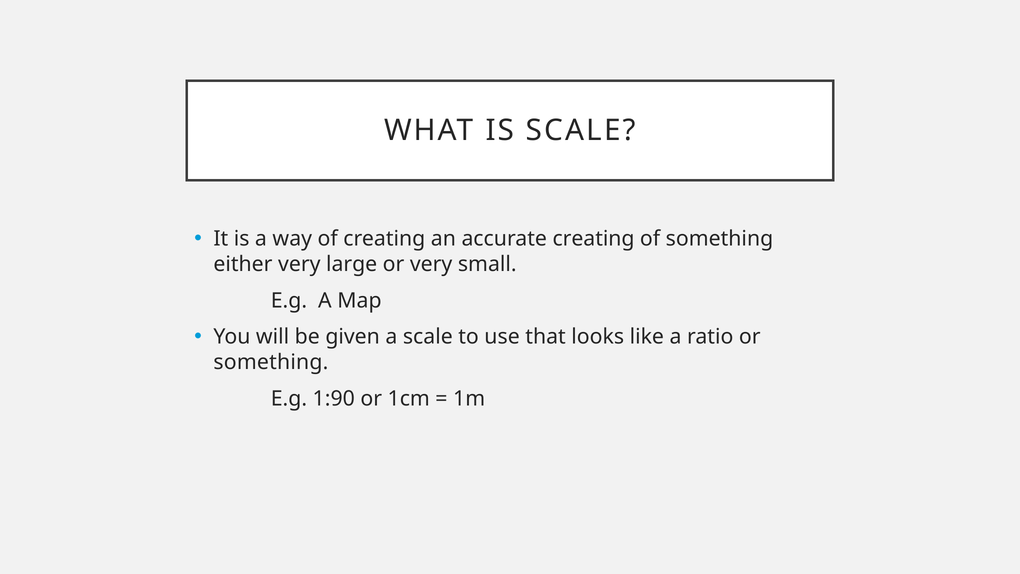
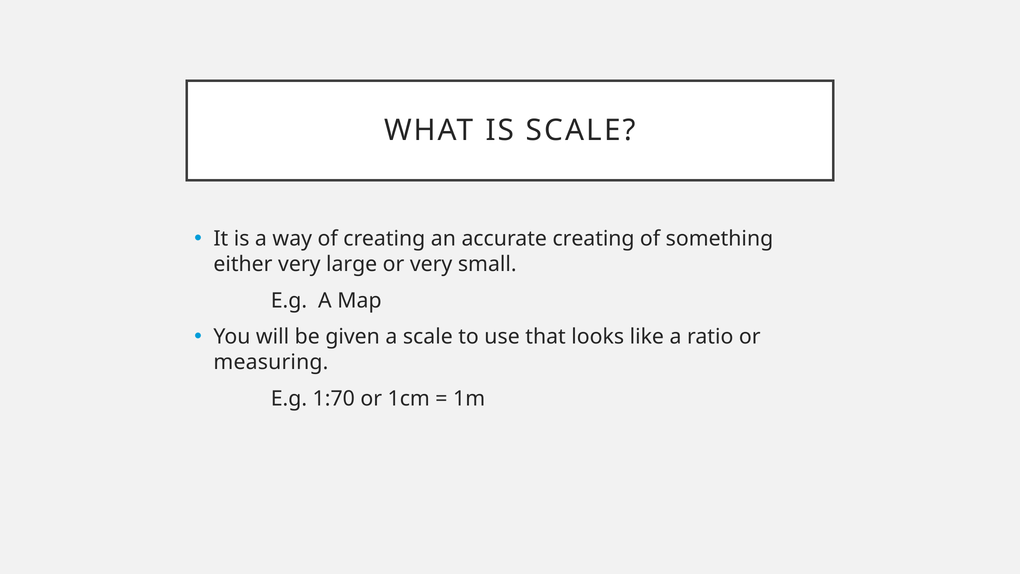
something at (271, 362): something -> measuring
1:90: 1:90 -> 1:70
